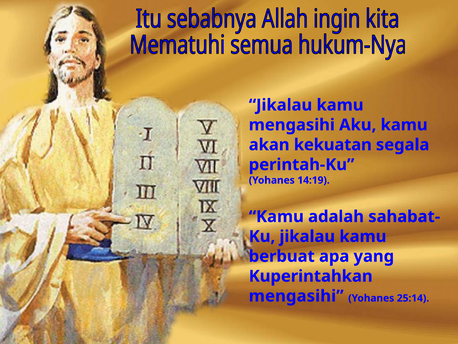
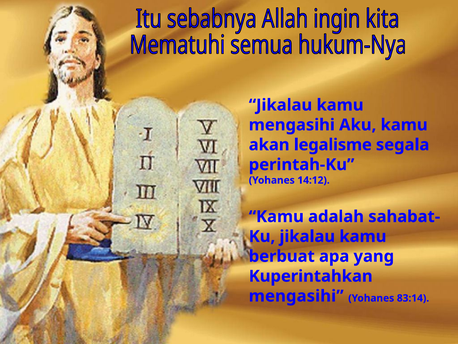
kekuatan: kekuatan -> legalisme
14:19: 14:19 -> 14:12
25:14: 25:14 -> 83:14
